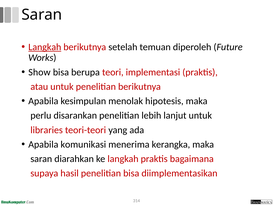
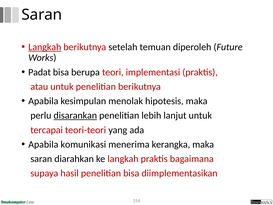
Show: Show -> Padat
disarankan underline: none -> present
libraries: libraries -> tercapai
